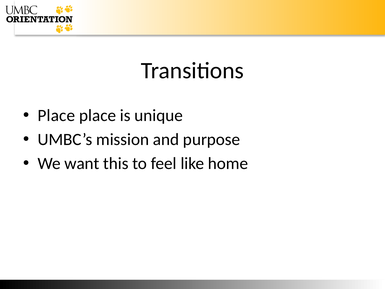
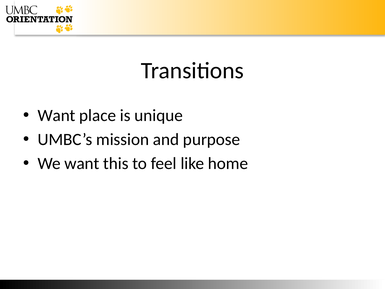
Place at (56, 115): Place -> Want
